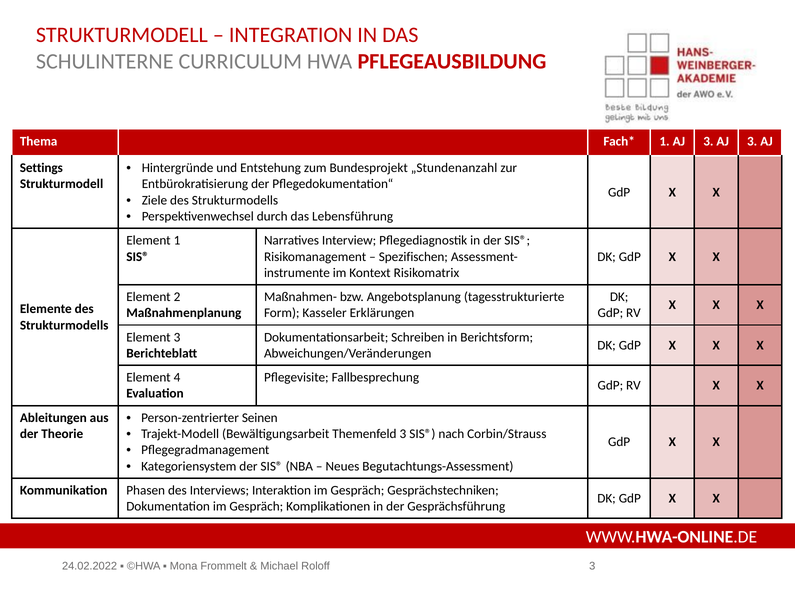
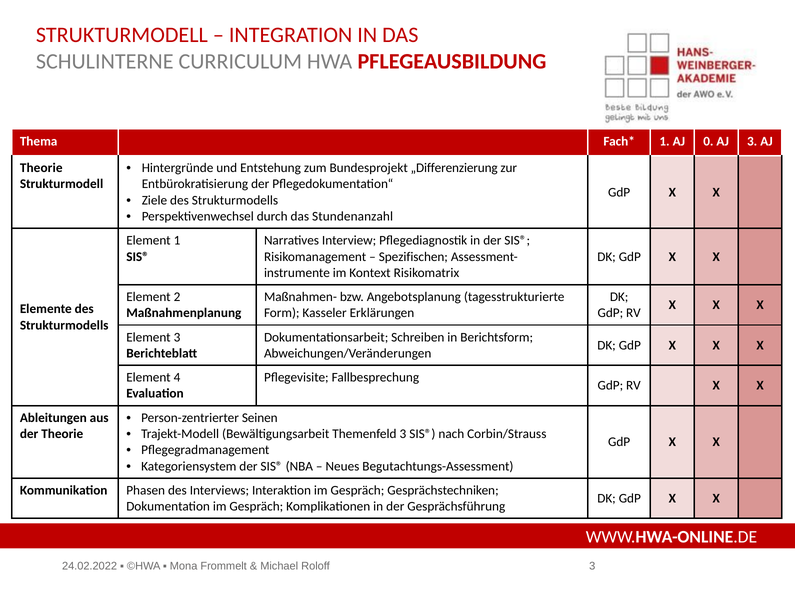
1 AJ 3: 3 -> 0
„Stundenanzahl: „Stundenanzahl -> „Differenzierung
Settings at (41, 168): Settings -> Theorie
Lebensführung: Lebensführung -> Stundenanzahl
